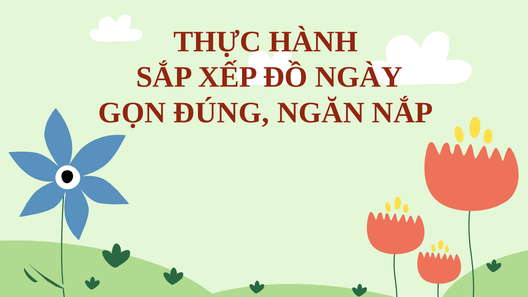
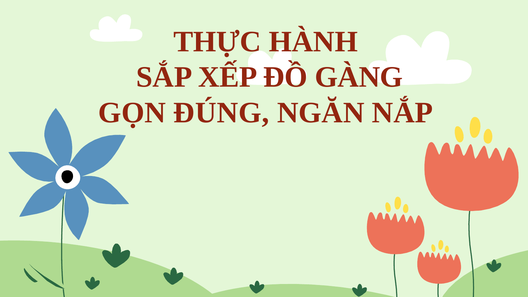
NGÀY: NGÀY -> GÀNG
